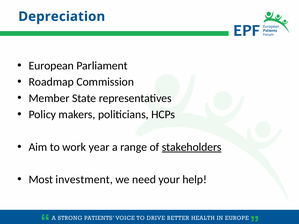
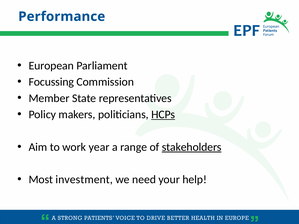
Depreciation: Depreciation -> Performance
Roadmap: Roadmap -> Focussing
HCPs underline: none -> present
